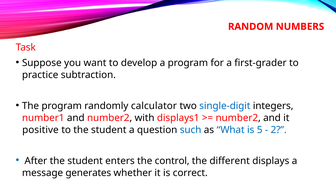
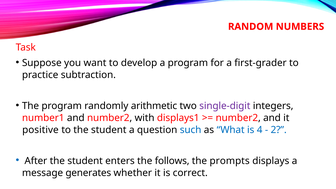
calculator: calculator -> arithmetic
single-digit colour: blue -> purple
5: 5 -> 4
control: control -> follows
different: different -> prompts
